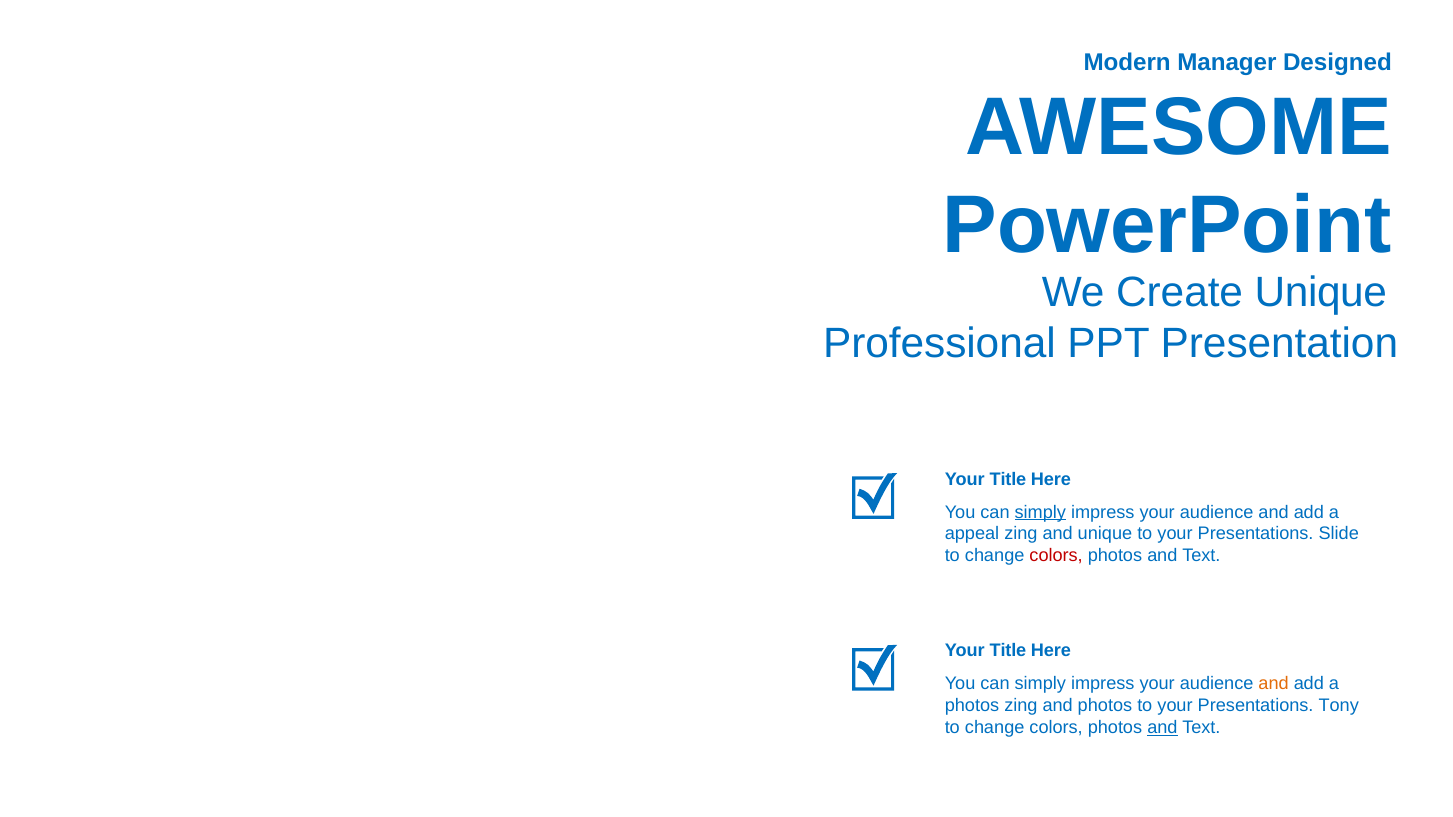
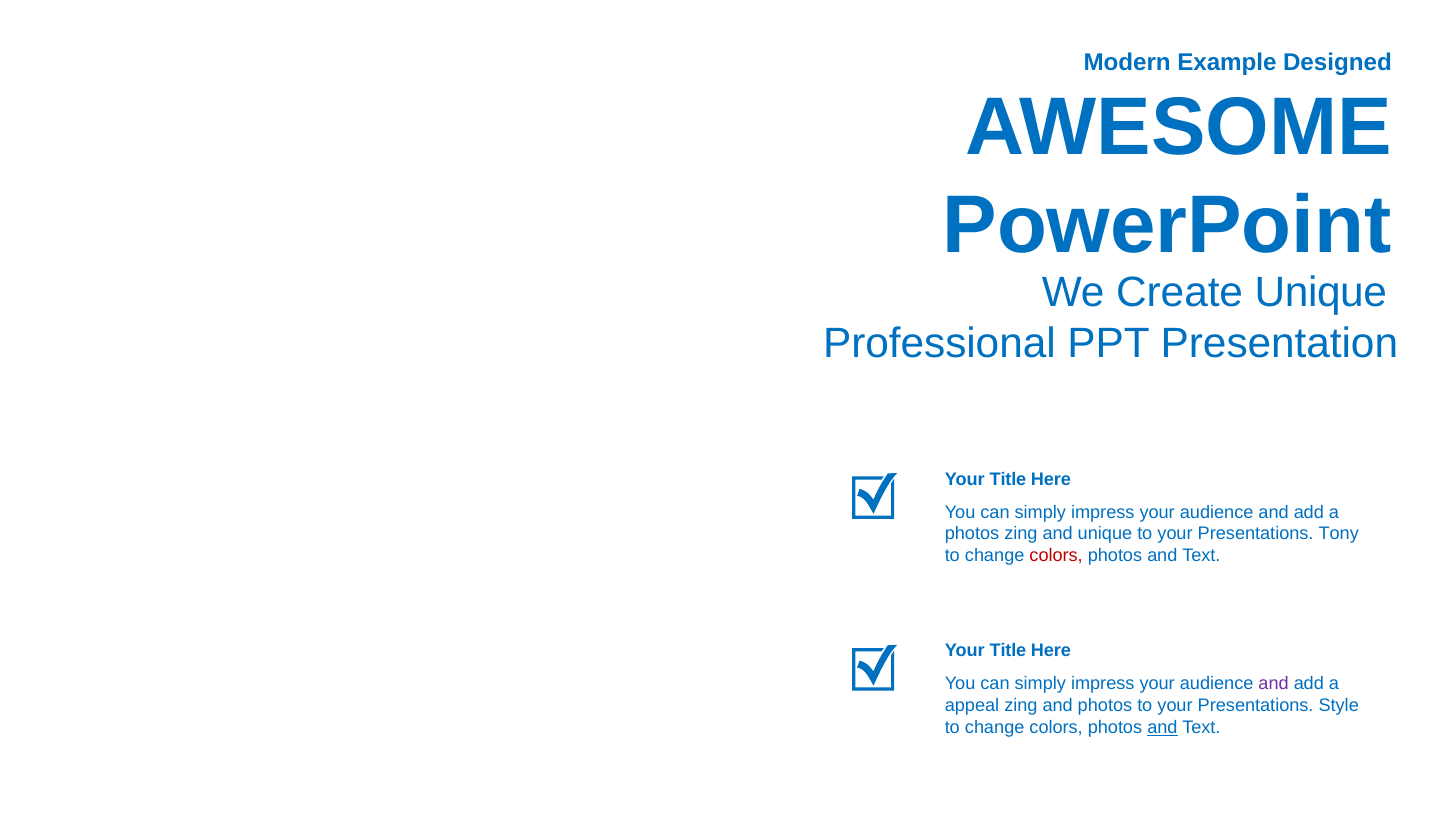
Manager: Manager -> Example
simply at (1040, 512) underline: present -> none
appeal at (972, 534): appeal -> photos
Slide: Slide -> Tony
and at (1274, 684) colour: orange -> purple
photos at (972, 706): photos -> appeal
Tony: Tony -> Style
